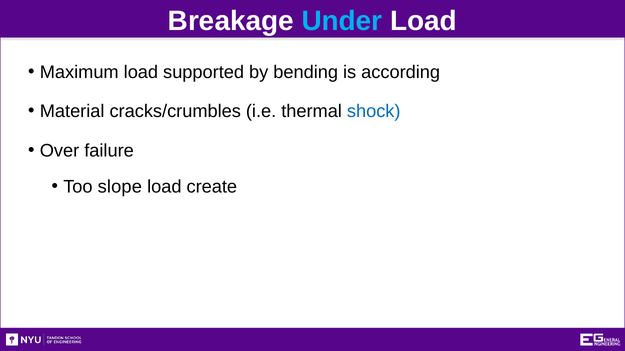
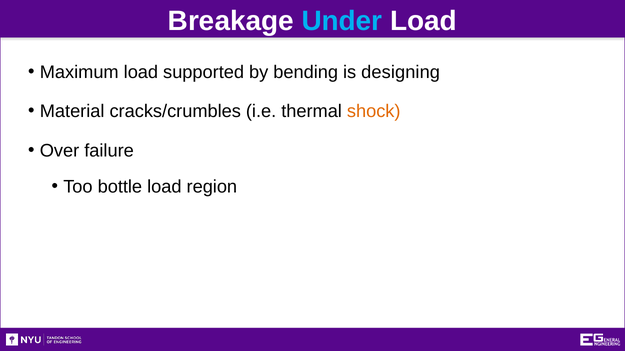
according: according -> designing
shock colour: blue -> orange
slope: slope -> bottle
create: create -> region
